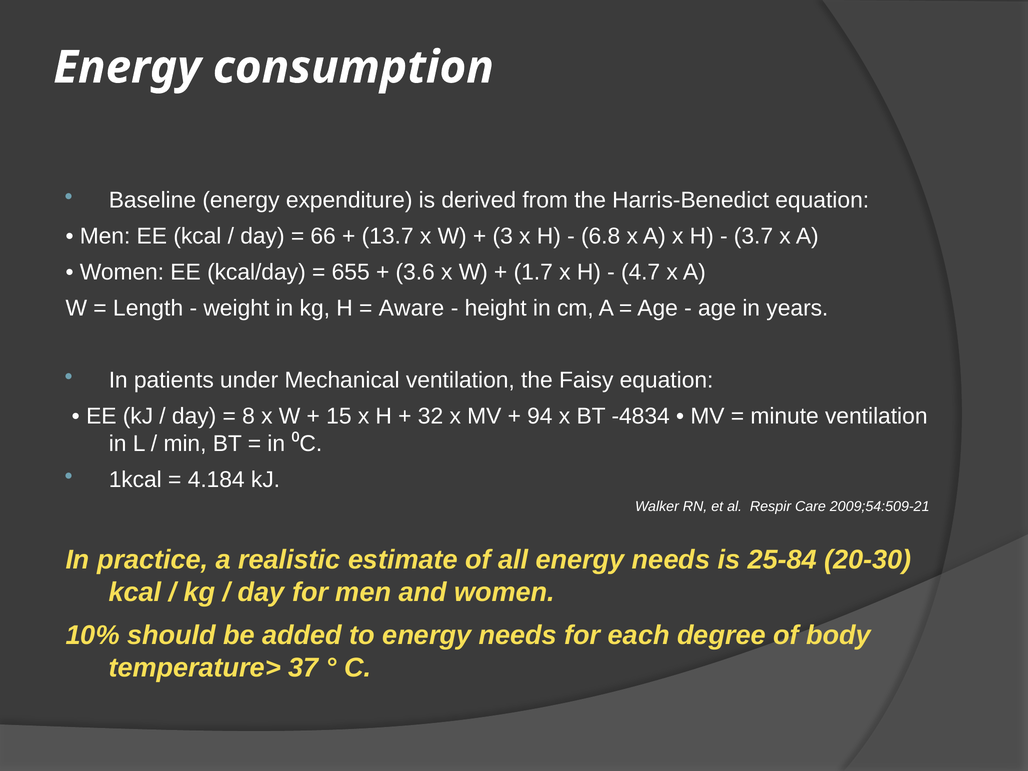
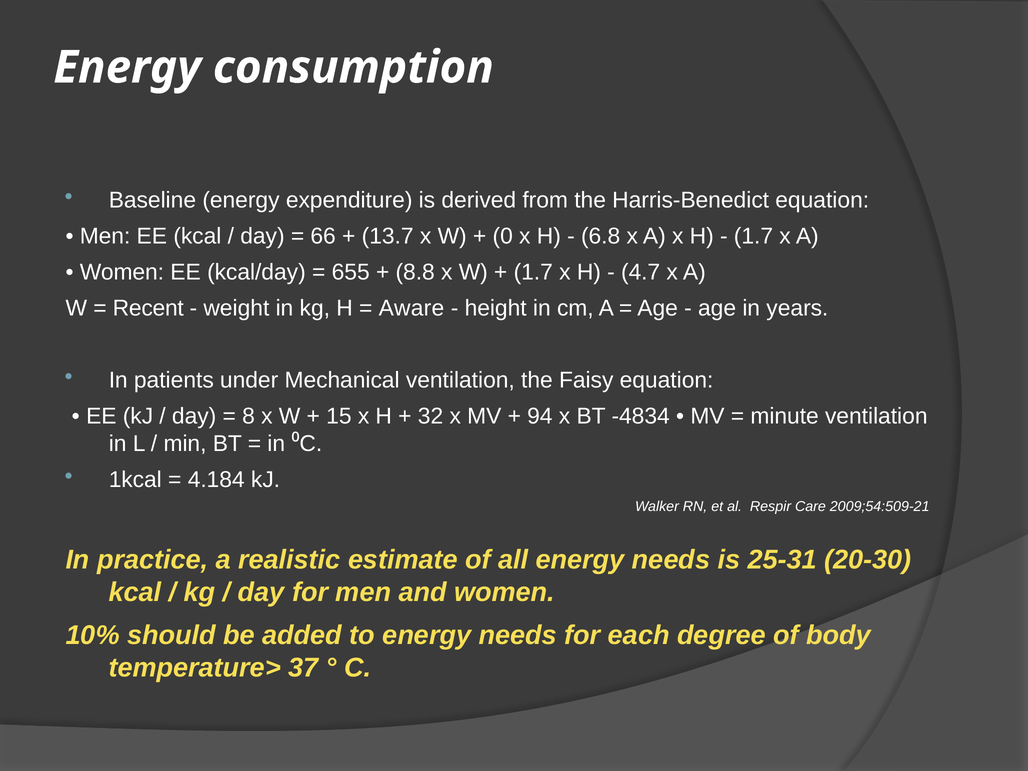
3: 3 -> 0
3.7 at (753, 236): 3.7 -> 1.7
3.6: 3.6 -> 8.8
Length: Length -> Recent
25-84: 25-84 -> 25-31
